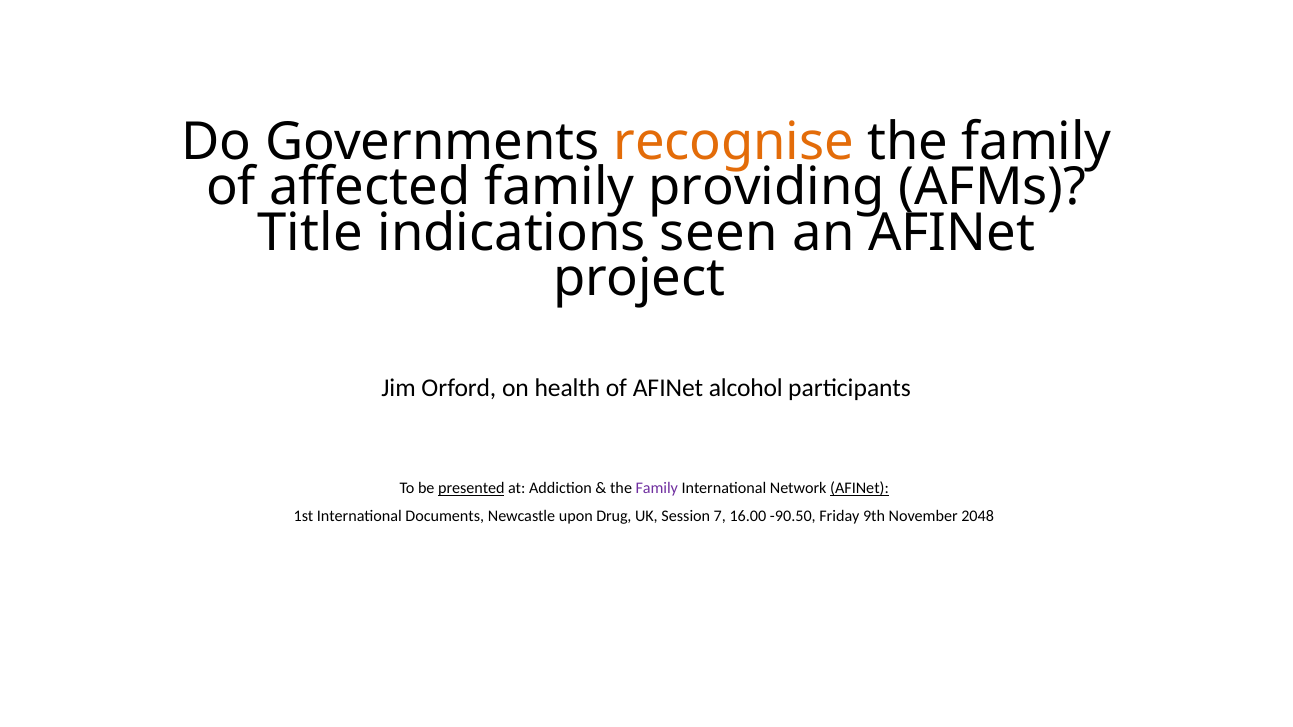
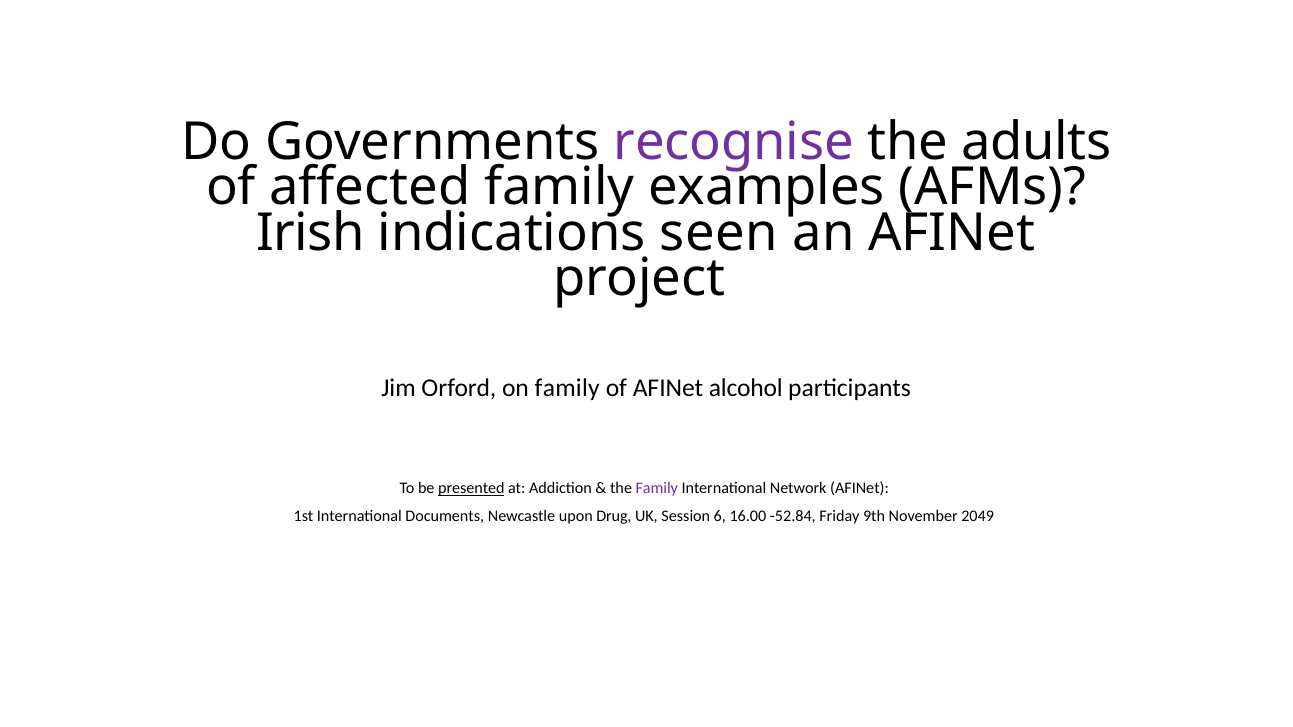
recognise colour: orange -> purple
family at (1037, 142): family -> adults
providing: providing -> examples
Title: Title -> Irish
on health: health -> family
AFINet at (860, 488) underline: present -> none
7: 7 -> 6
-90.50: -90.50 -> -52.84
2048: 2048 -> 2049
